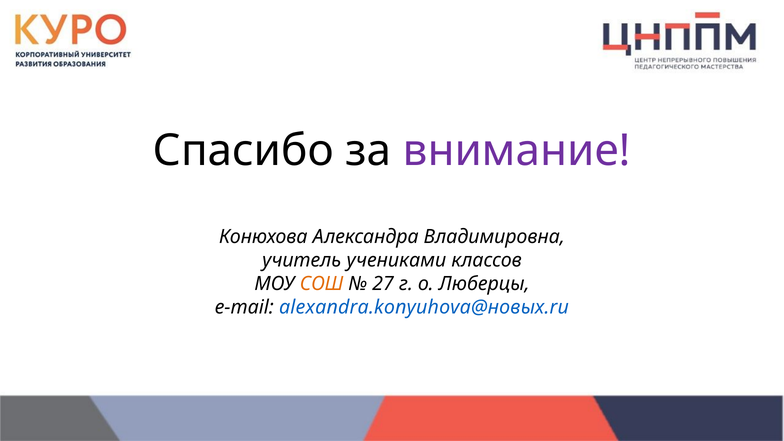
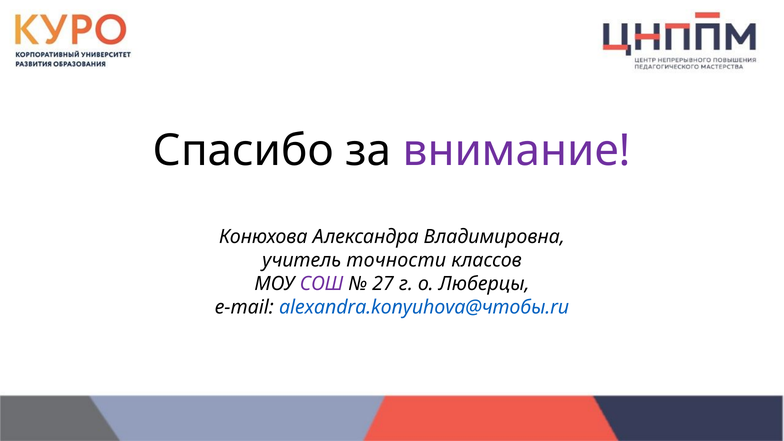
учениками: учениками -> точности
СОШ colour: orange -> purple
alexandra.konyuhova@новых.ru: alexandra.konyuhova@новых.ru -> alexandra.konyuhova@чтобы.ru
